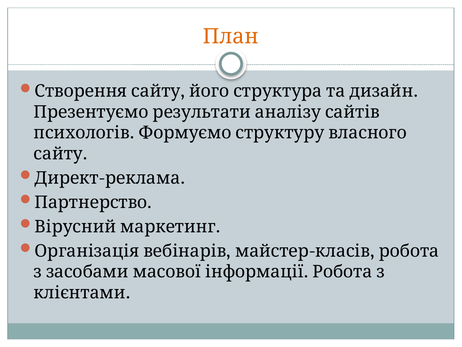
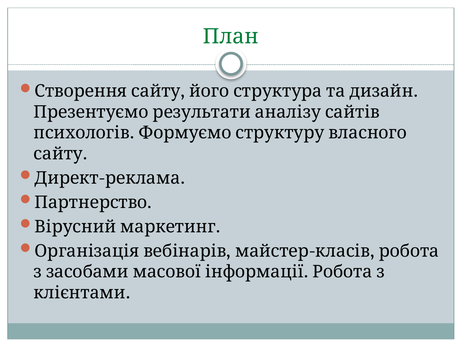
План colour: orange -> green
